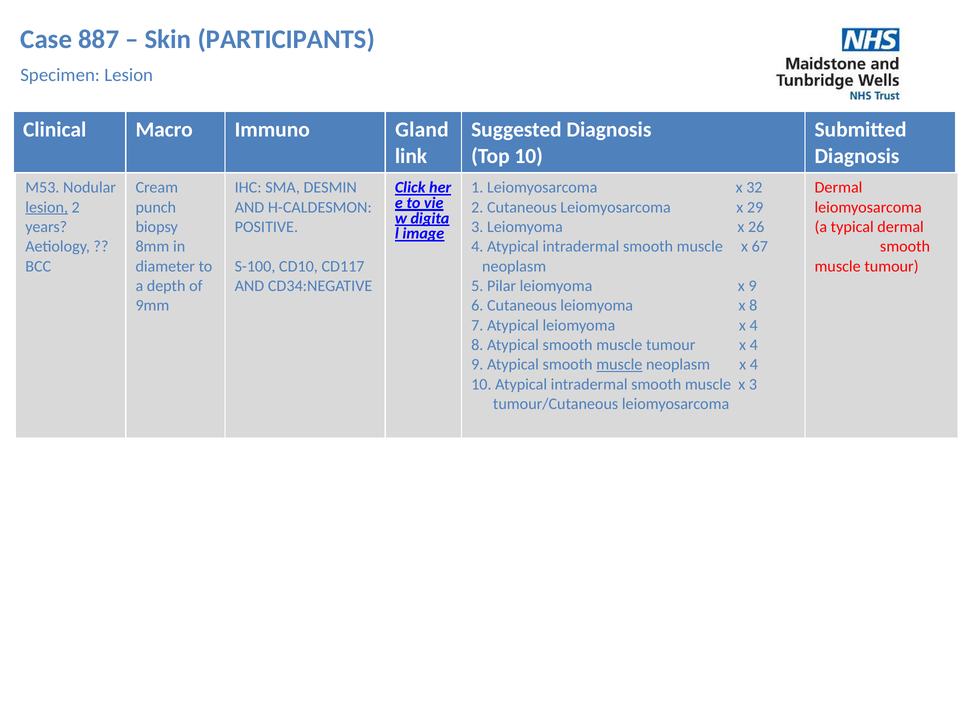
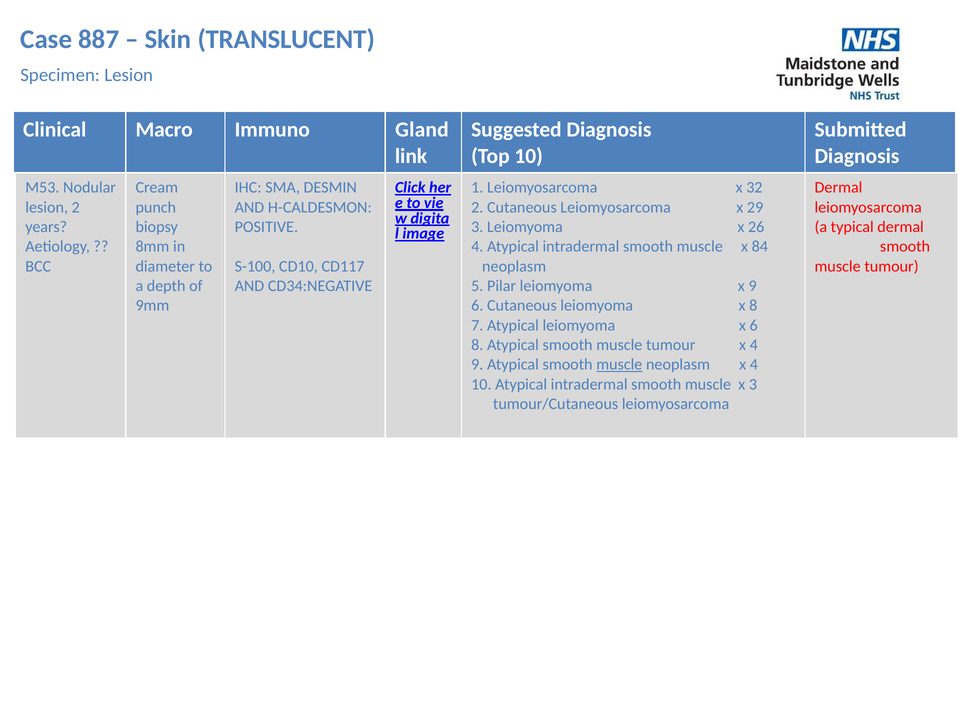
PARTICIPANTS: PARTICIPANTS -> TRANSLUCENT
lesion at (47, 207) underline: present -> none
67: 67 -> 84
leiomyoma x 4: 4 -> 6
